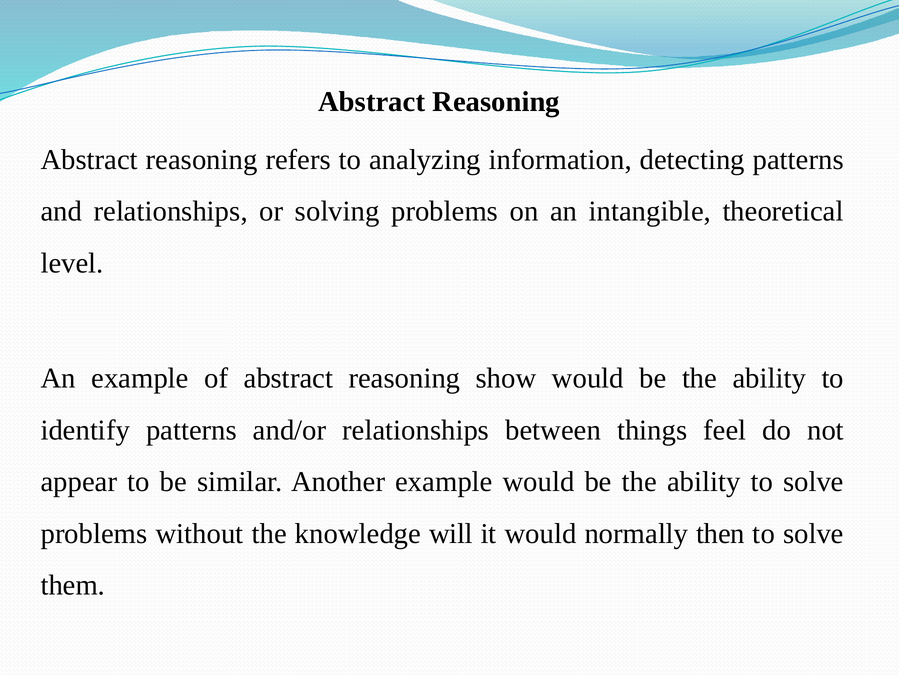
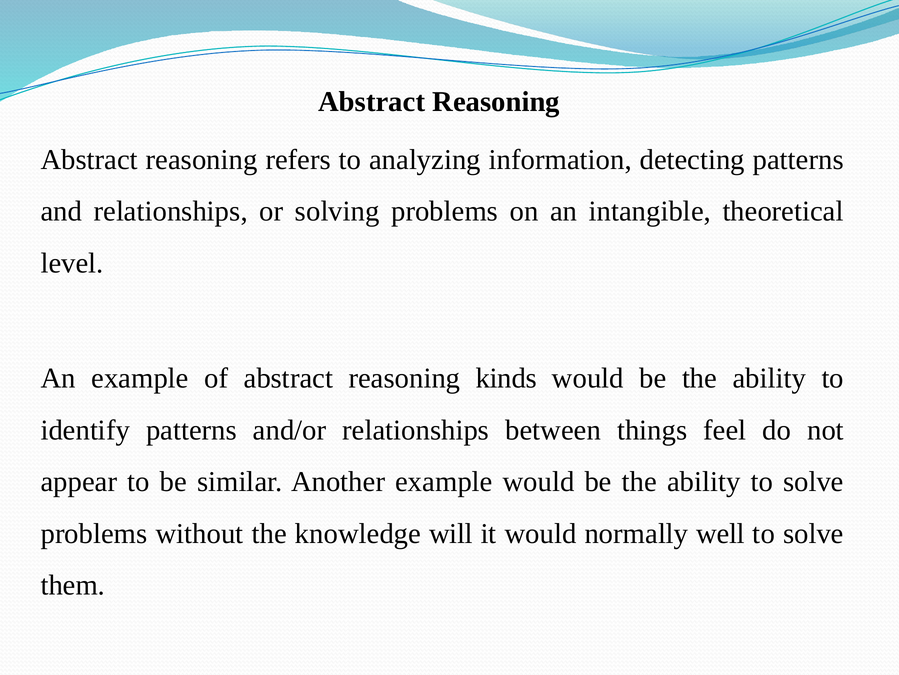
show: show -> kinds
then: then -> well
